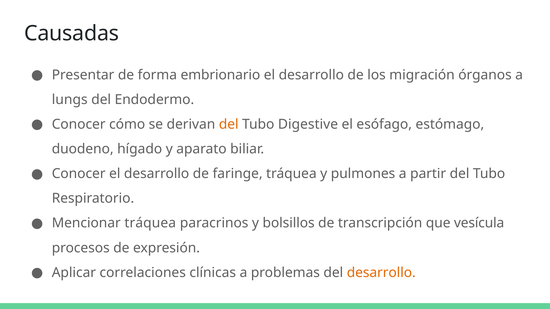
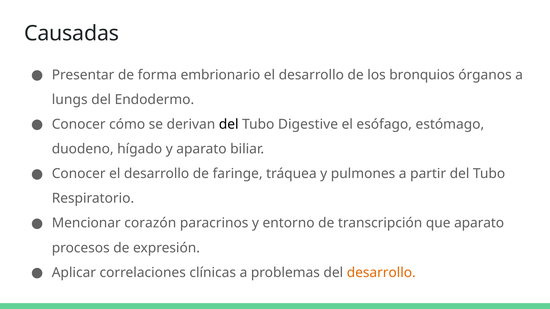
migración: migración -> bronquios
del at (229, 124) colour: orange -> black
Mencionar tráquea: tráquea -> corazón
bolsillos: bolsillos -> entorno
que vesícula: vesícula -> aparato
